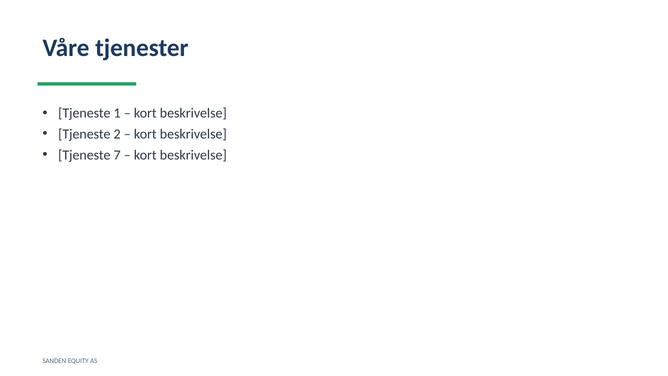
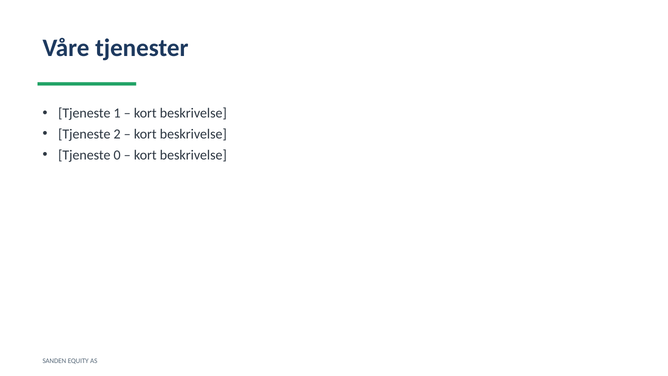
7: 7 -> 0
